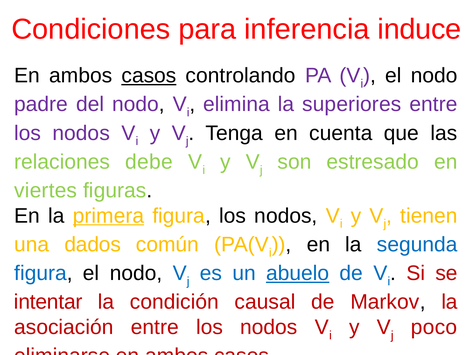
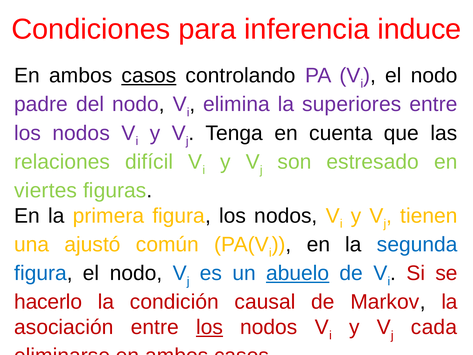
debe: debe -> difícil
primera underline: present -> none
dados: dados -> ajustó
intentar: intentar -> hacerlo
los at (209, 327) underline: none -> present
poco: poco -> cada
